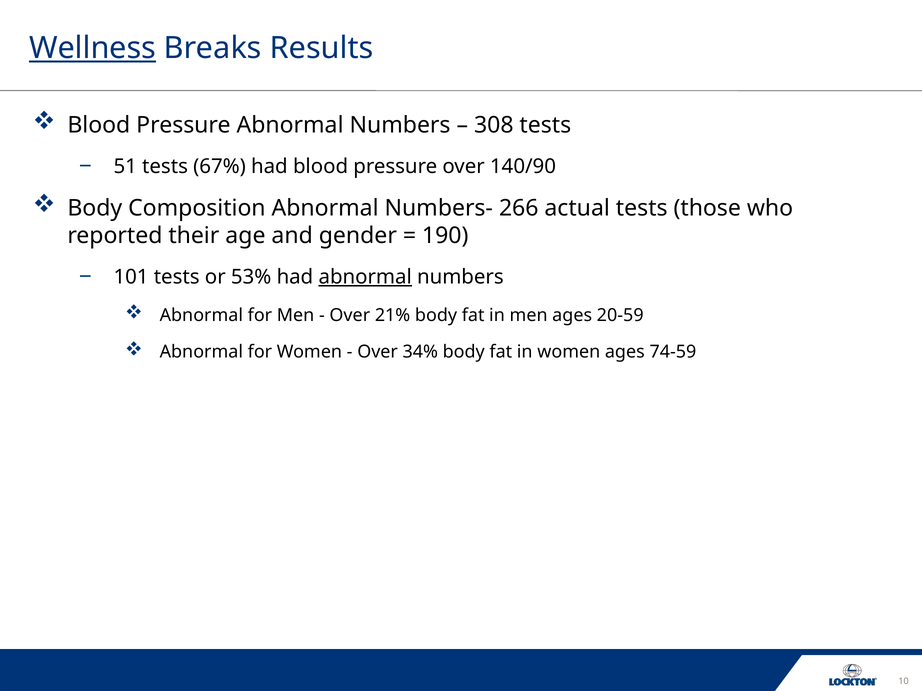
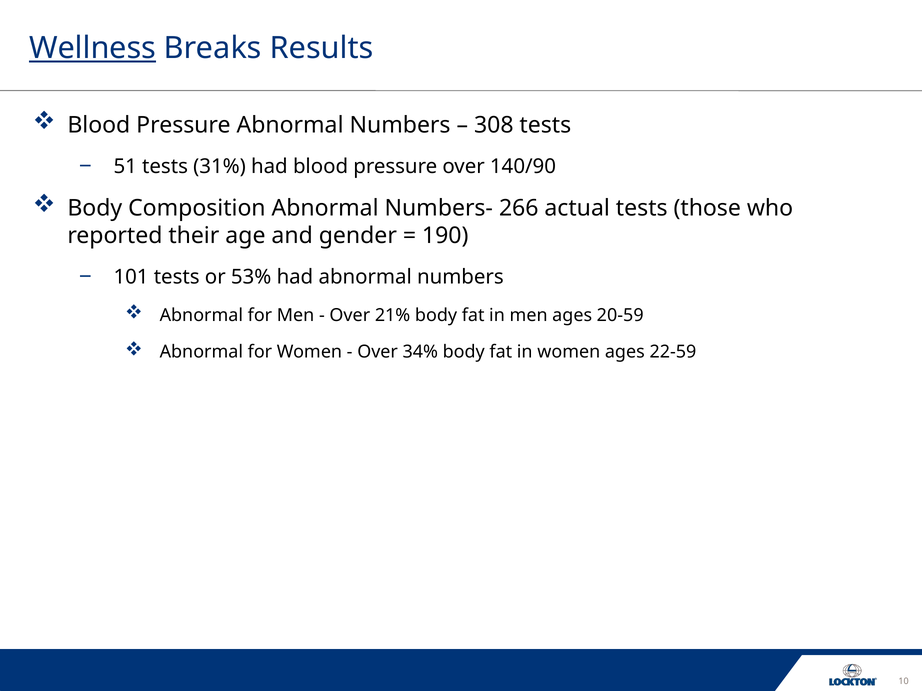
67%: 67% -> 31%
abnormal at (365, 277) underline: present -> none
74-59: 74-59 -> 22-59
